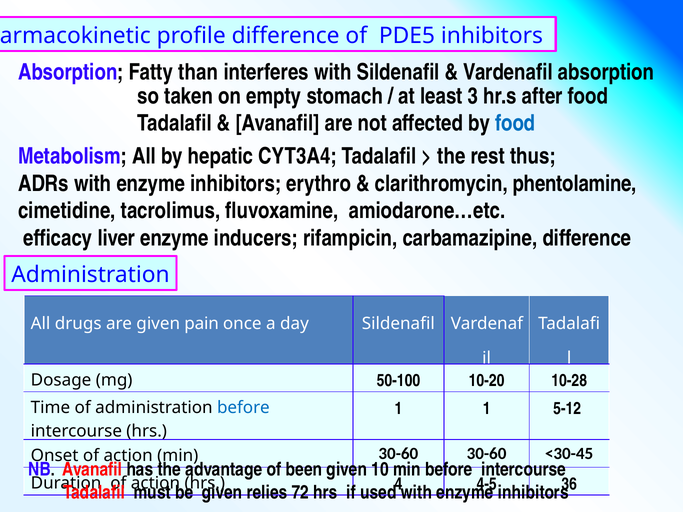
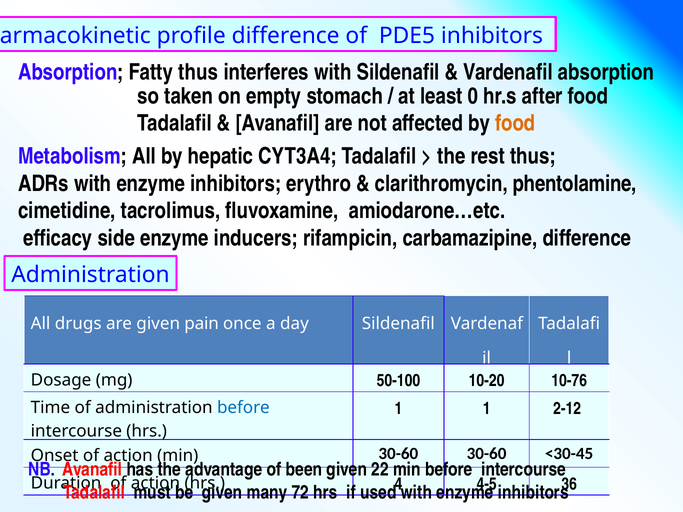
Fatty than: than -> thus
3: 3 -> 0
food at (515, 123) colour: blue -> orange
liver: liver -> side
10-28: 10-28 -> 10-76
5-12: 5-12 -> 2-12
10: 10 -> 22
relies: relies -> many
